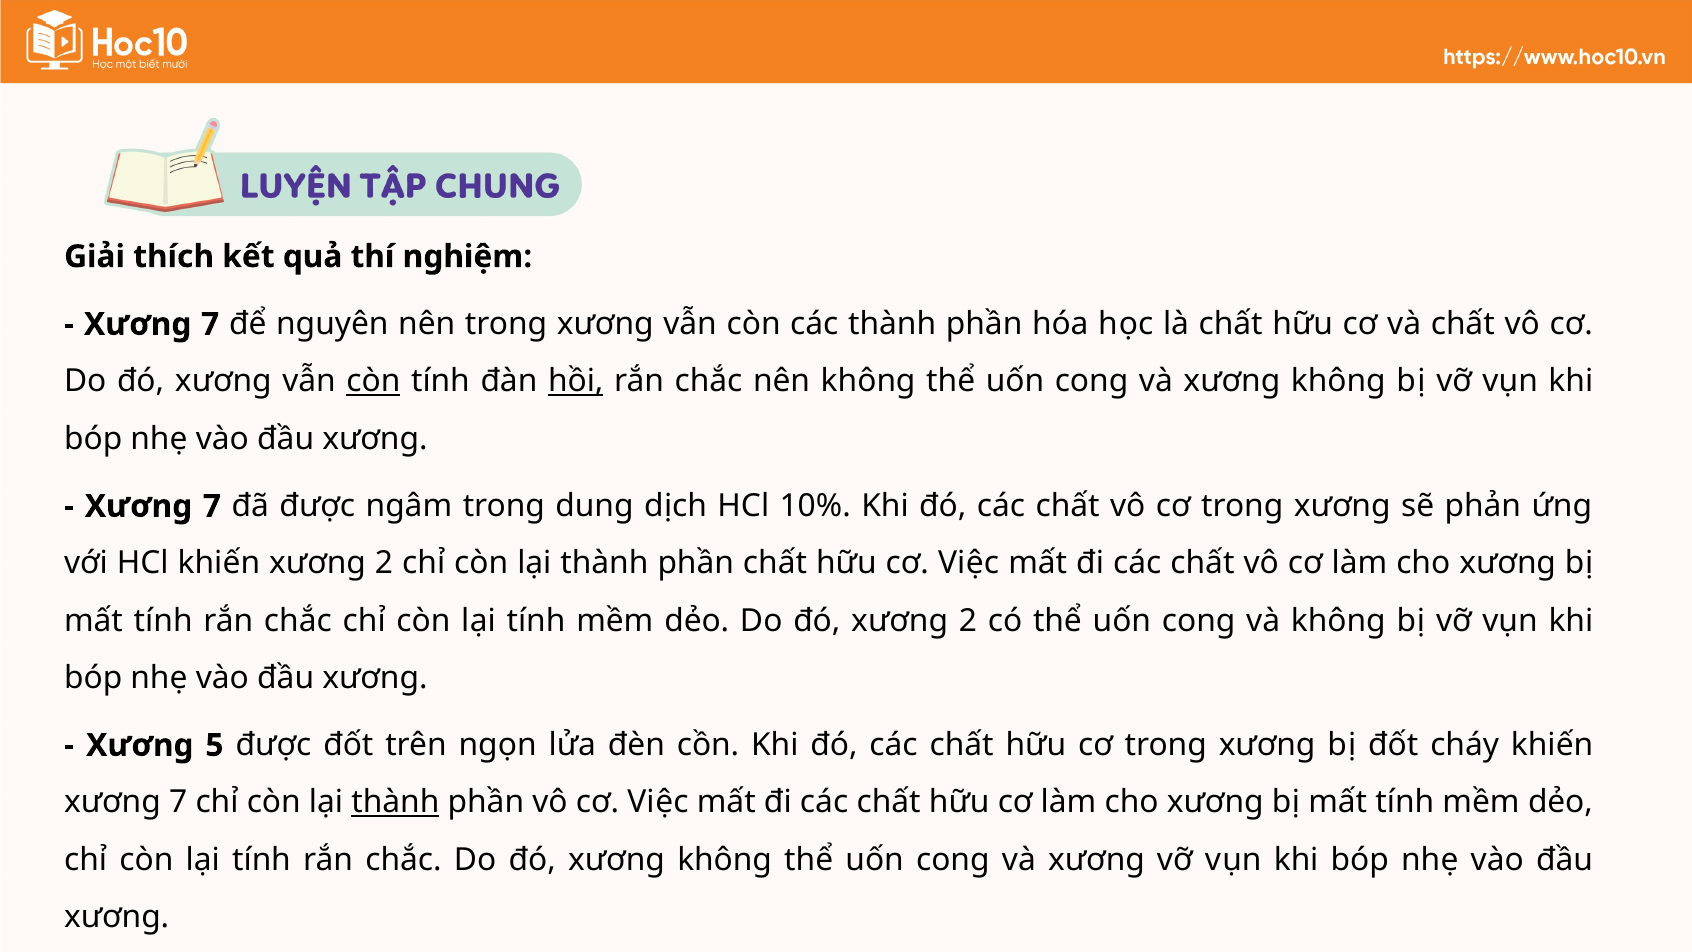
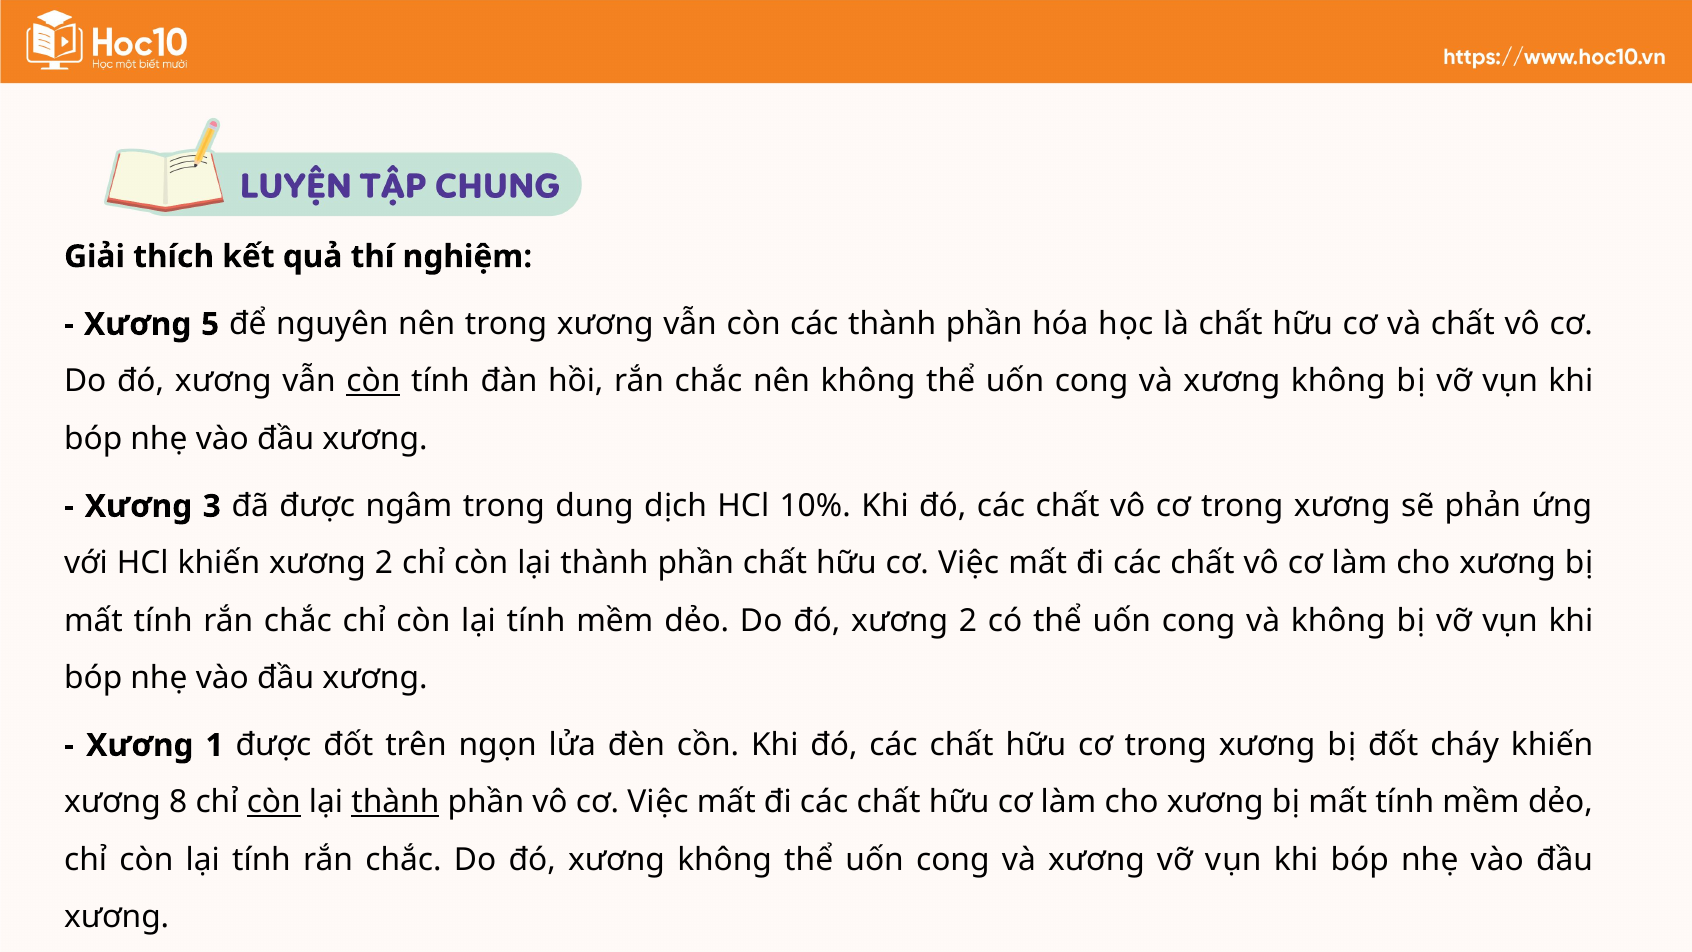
7 at (210, 324): 7 -> 5
hồi underline: present -> none
7 at (212, 506): 7 -> 3
5: 5 -> 1
7 at (178, 802): 7 -> 8
còn at (274, 802) underline: none -> present
